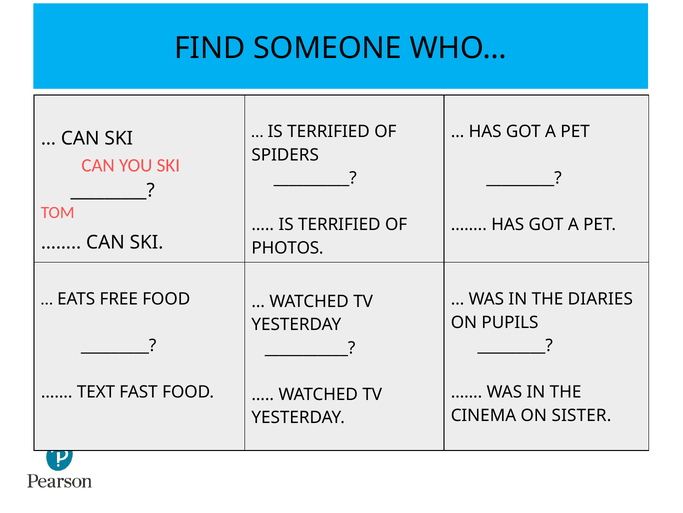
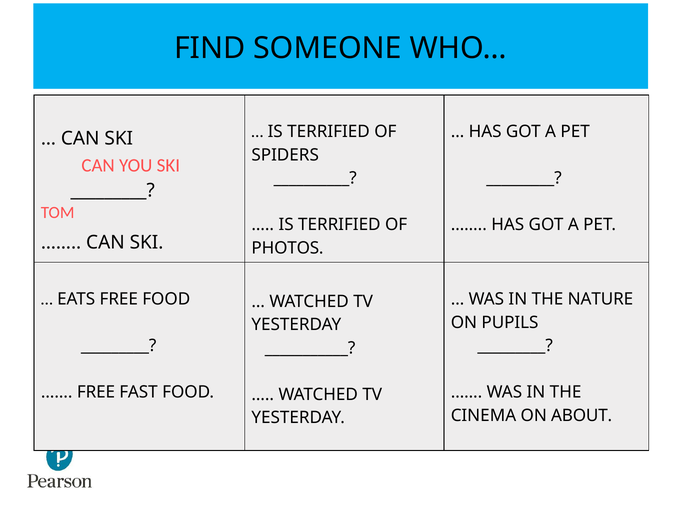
DIARIES: DIARIES -> NATURE
TEXT at (96, 392): TEXT -> FREE
SISTER: SISTER -> ABOUT
